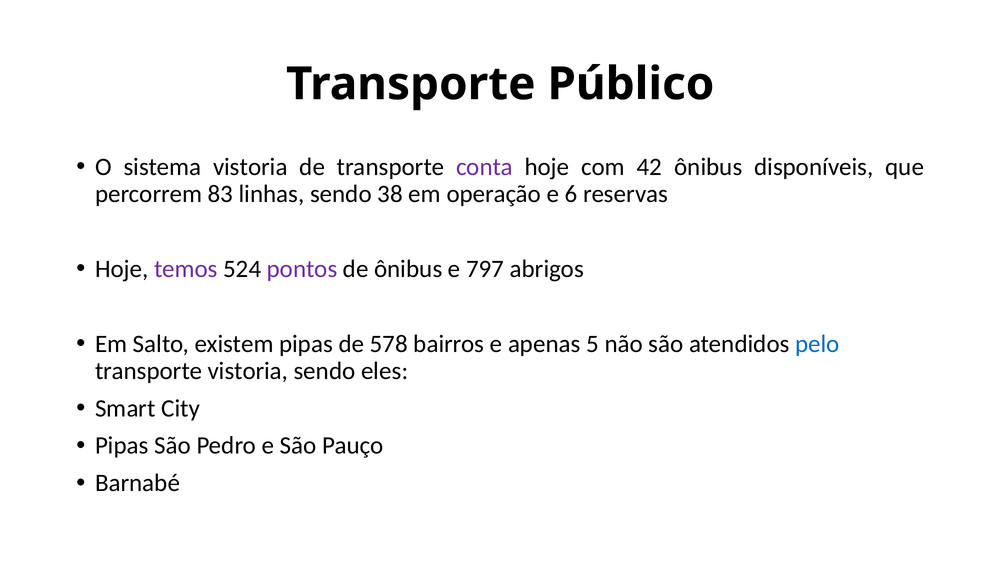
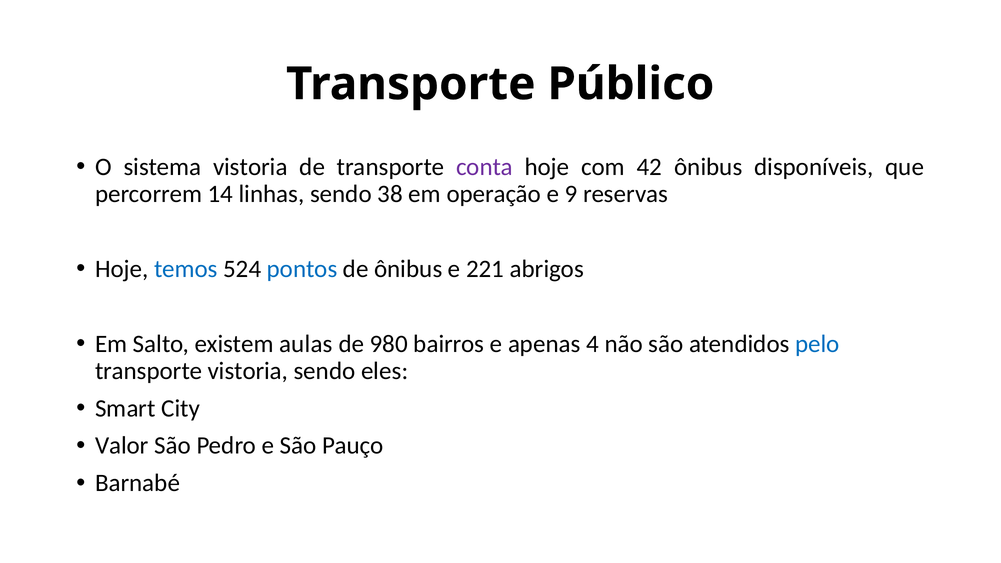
83: 83 -> 14
6: 6 -> 9
temos colour: purple -> blue
pontos colour: purple -> blue
797: 797 -> 221
existem pipas: pipas -> aulas
578: 578 -> 980
5: 5 -> 4
Pipas at (122, 446): Pipas -> Valor
